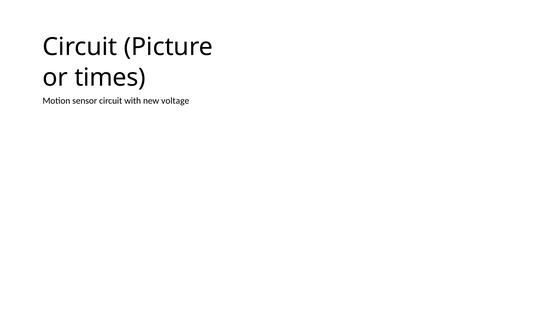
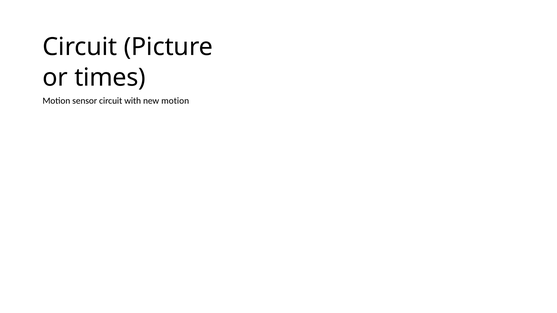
new voltage: voltage -> motion
